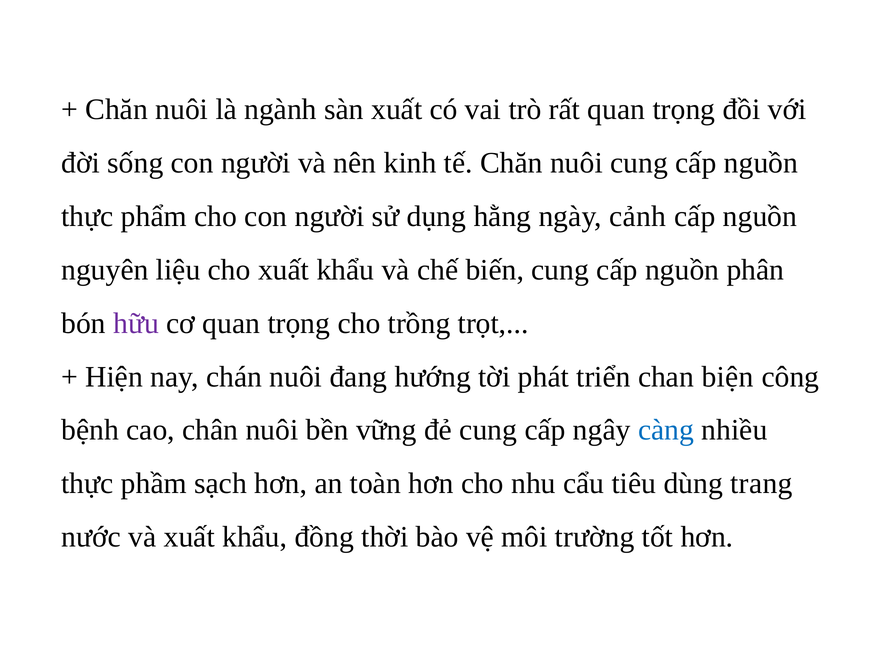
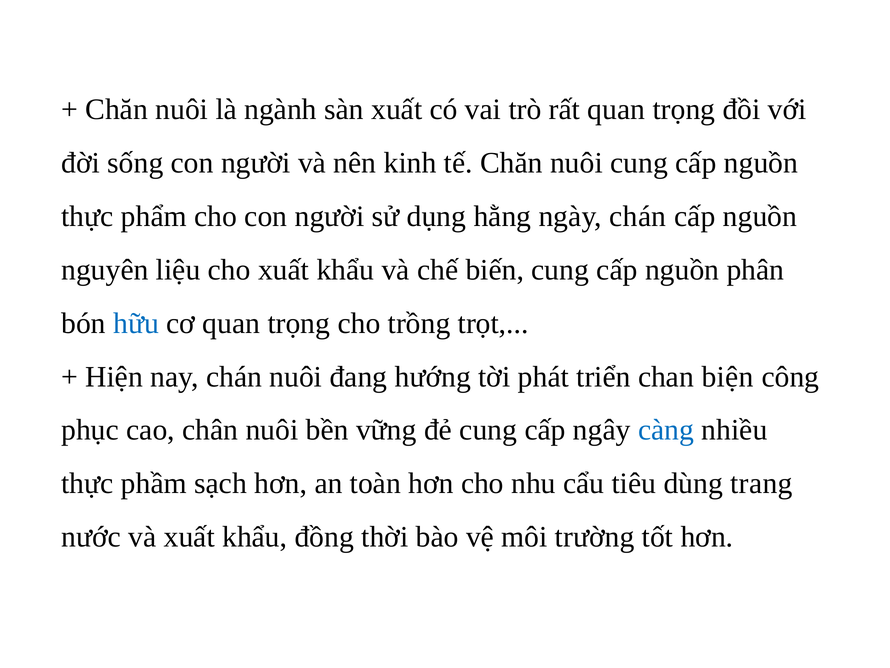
ngày cảnh: cảnh -> chán
hữu colour: purple -> blue
bệnh: bệnh -> phục
